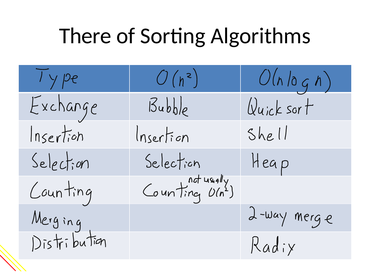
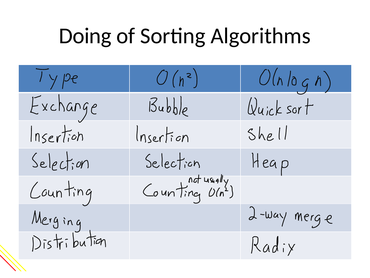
There: There -> Doing
